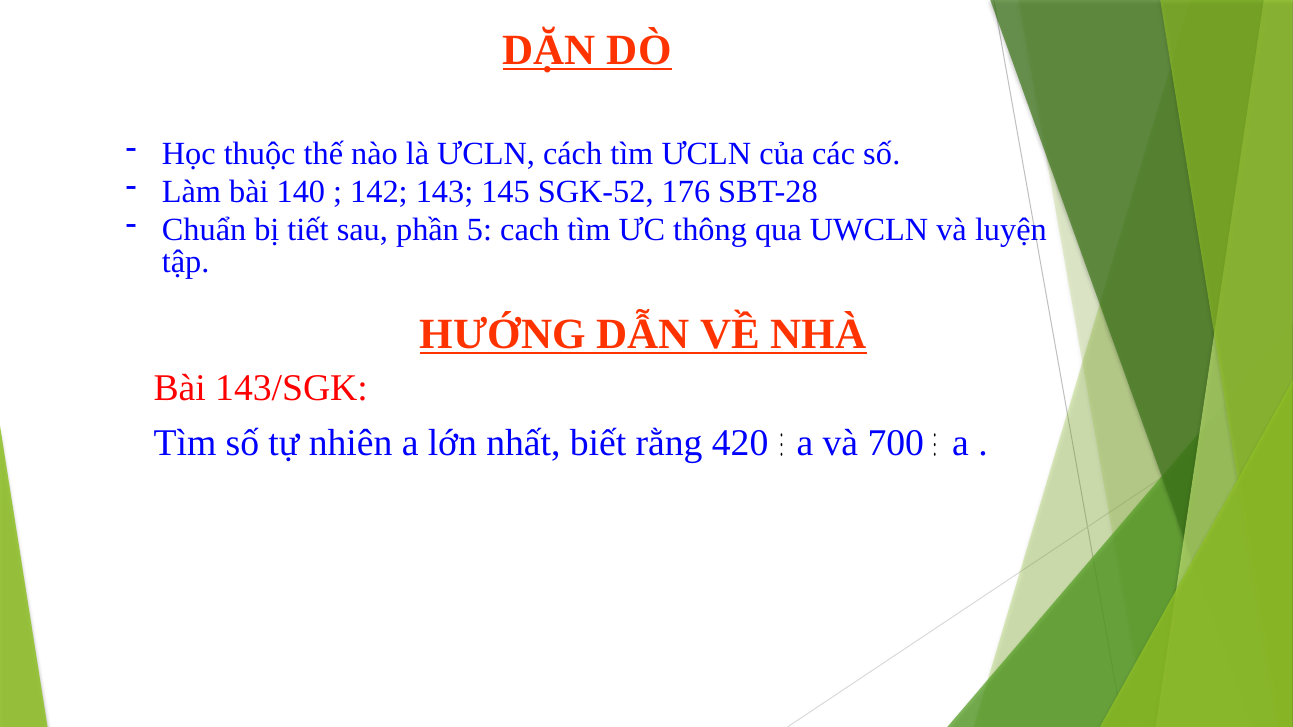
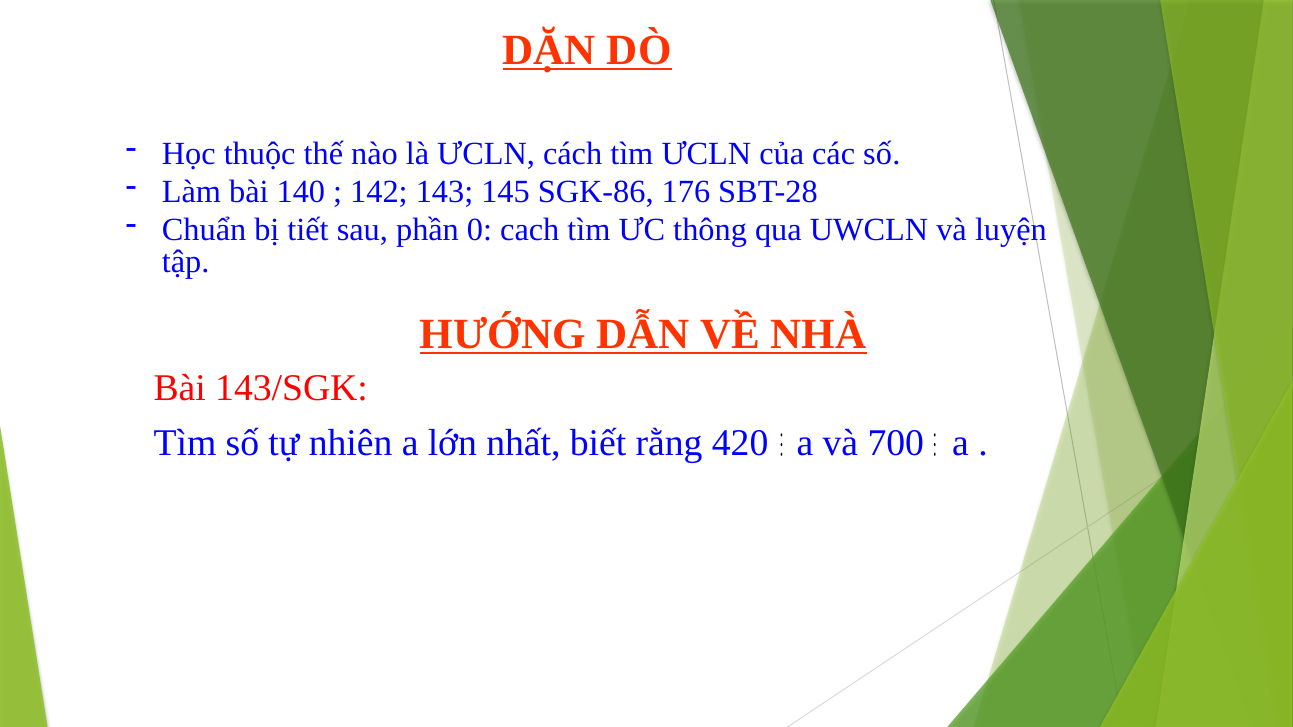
SGK-52: SGK-52 -> SGK-86
5: 5 -> 0
